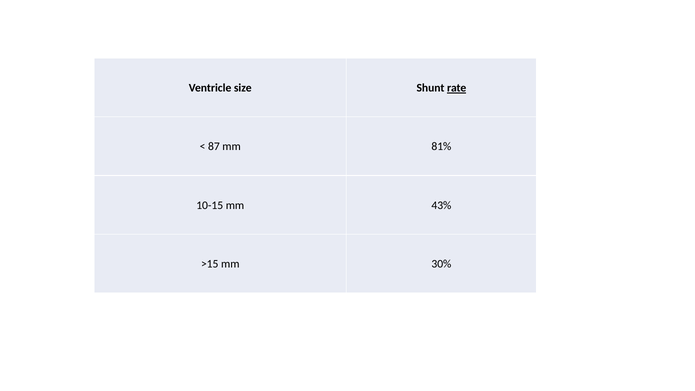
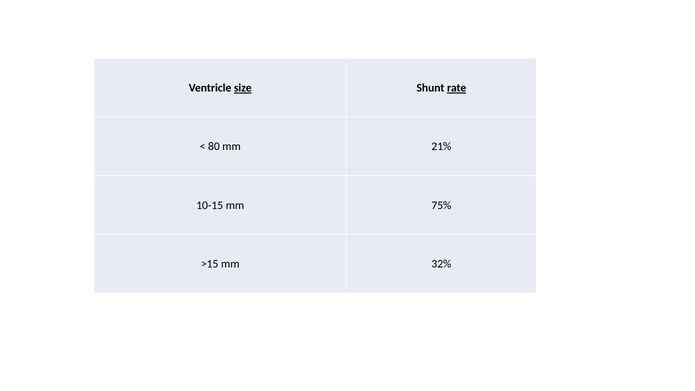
size underline: none -> present
87: 87 -> 80
81%: 81% -> 21%
43%: 43% -> 75%
30%: 30% -> 32%
